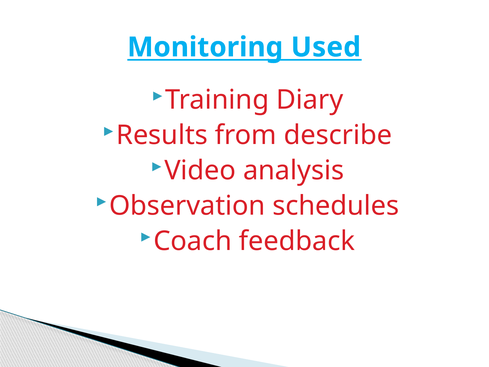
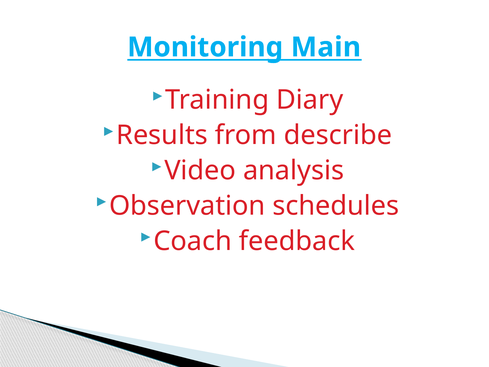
Used: Used -> Main
